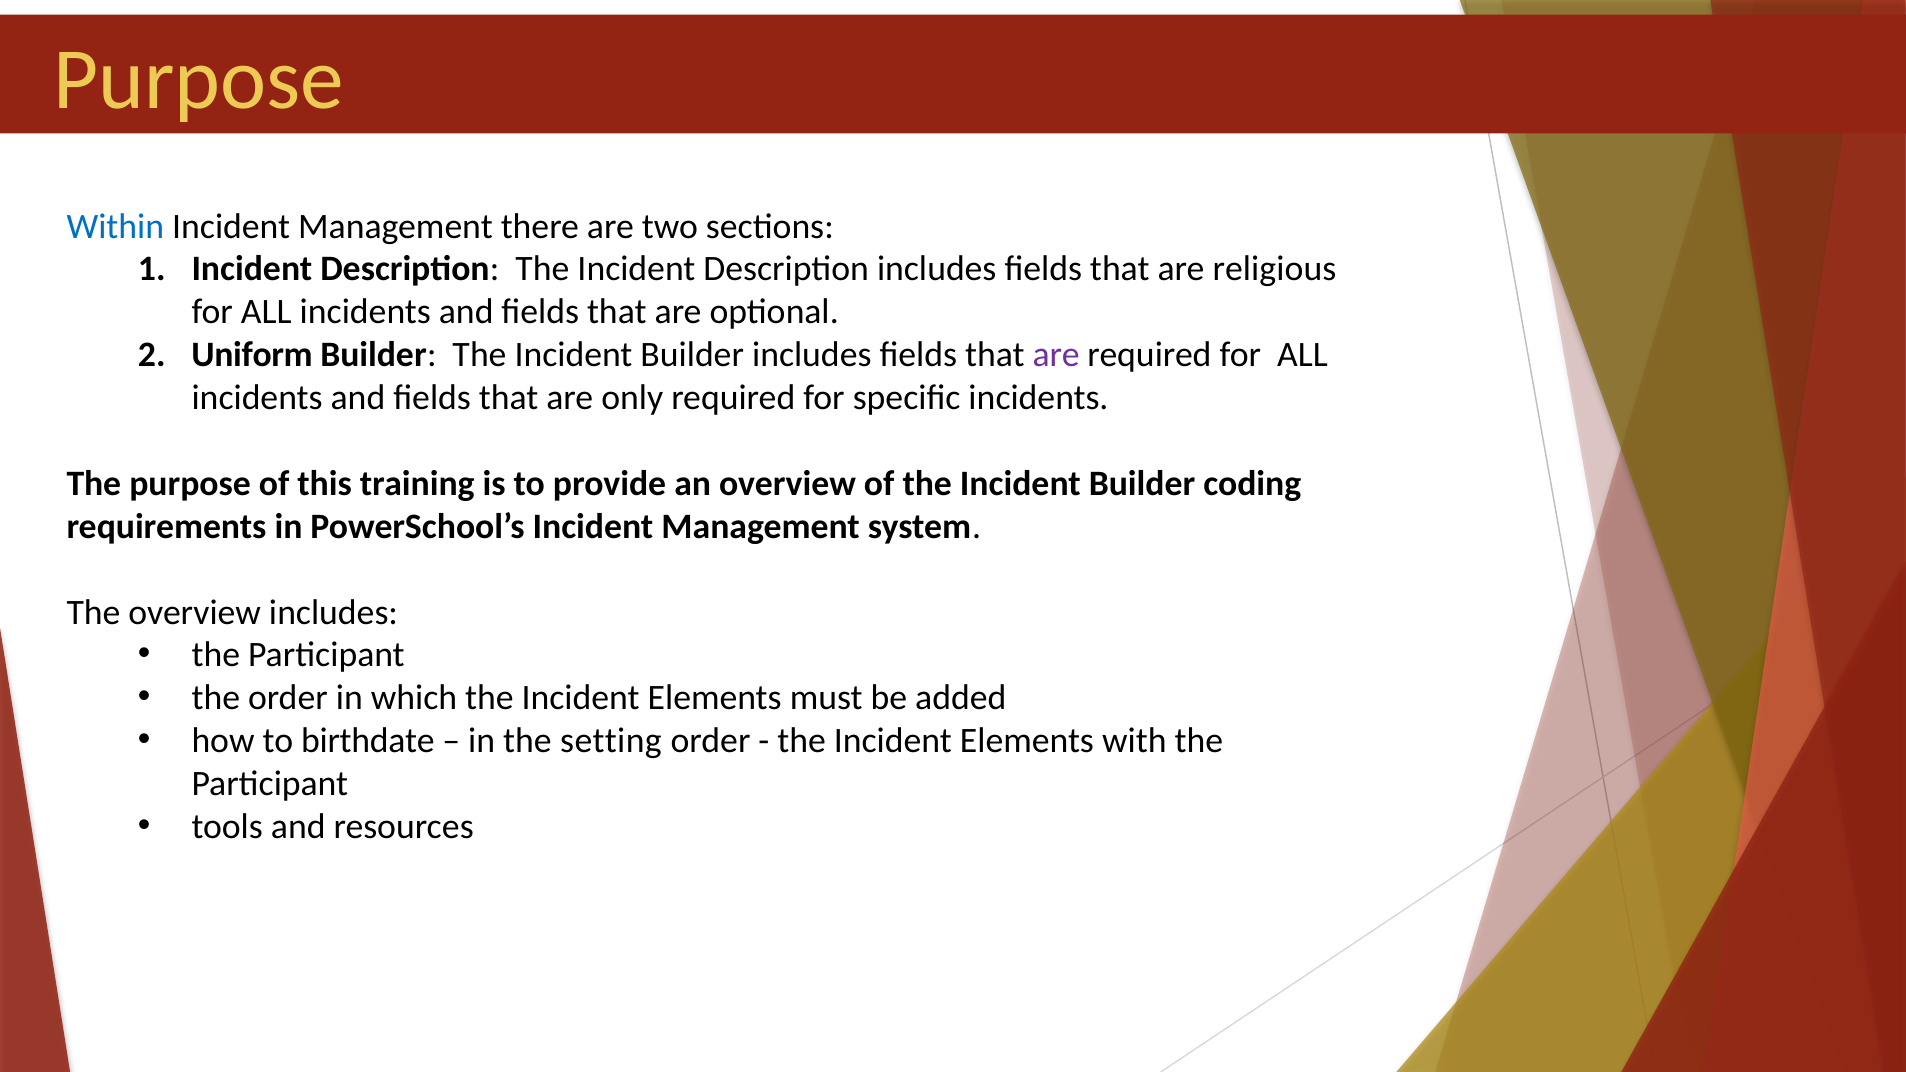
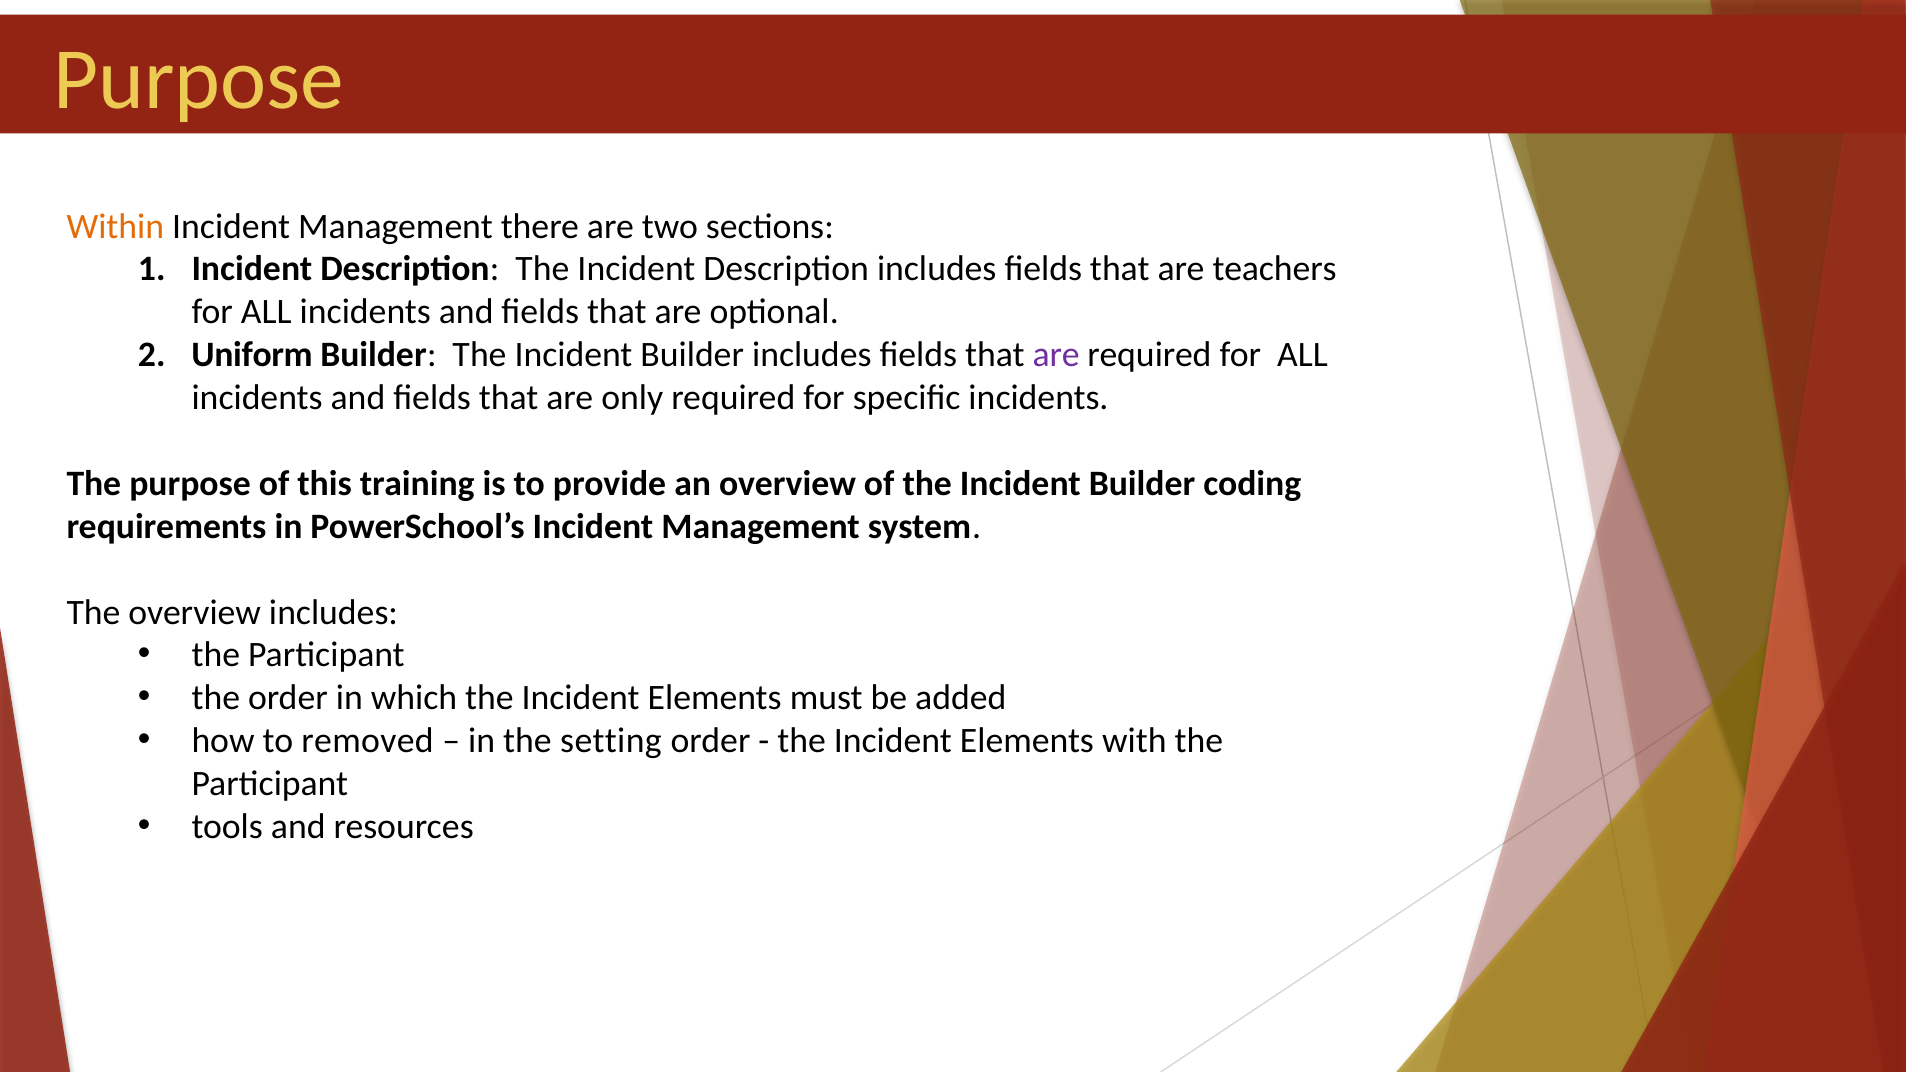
Within colour: blue -> orange
religious: religious -> teachers
birthdate: birthdate -> removed
